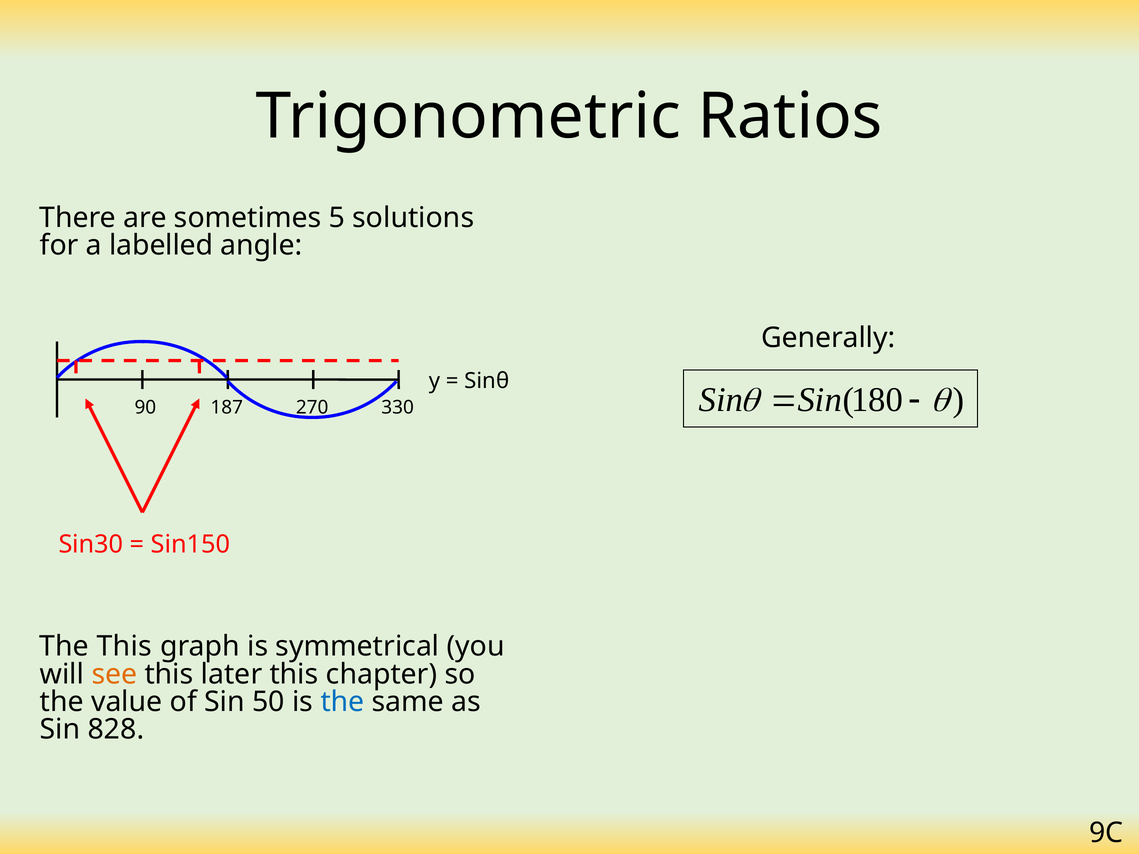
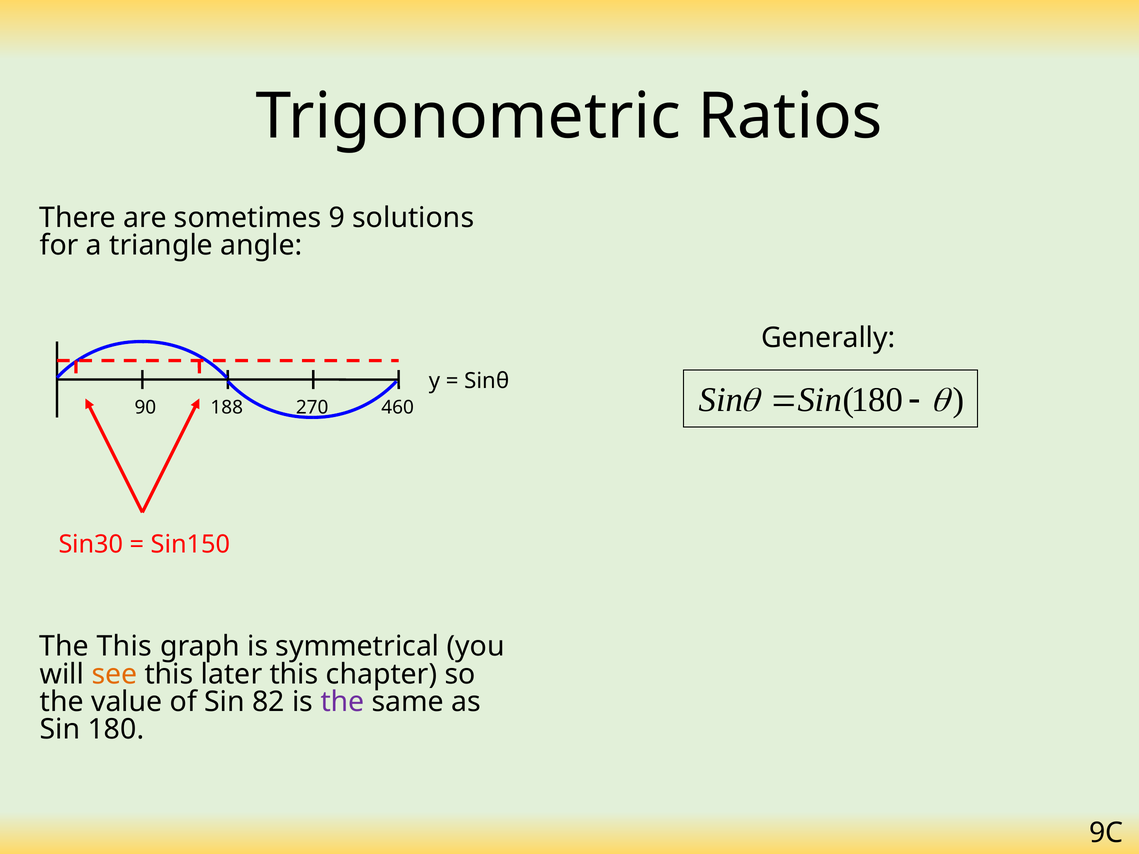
5: 5 -> 9
labelled: labelled -> triangle
187: 187 -> 188
330: 330 -> 460
50: 50 -> 82
the at (342, 702) colour: blue -> purple
Sin 828: 828 -> 180
